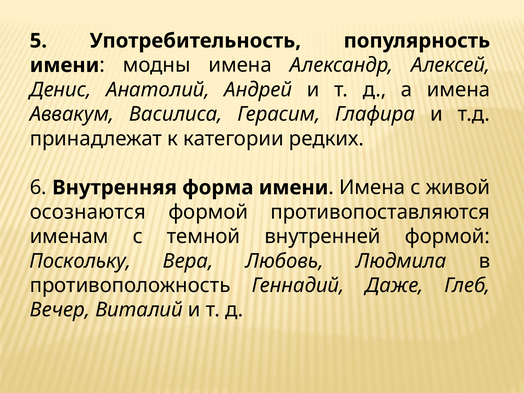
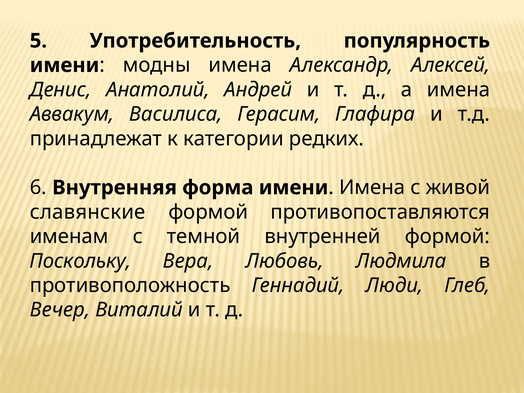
осознаются: осознаются -> славянские
Даже: Даже -> Люди
